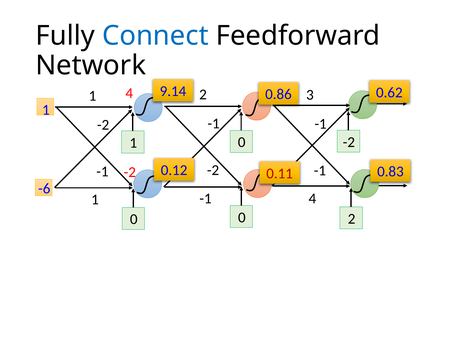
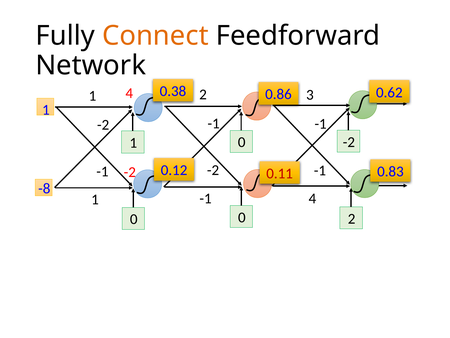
Connect colour: blue -> orange
9.14: 9.14 -> 0.38
-6: -6 -> -8
